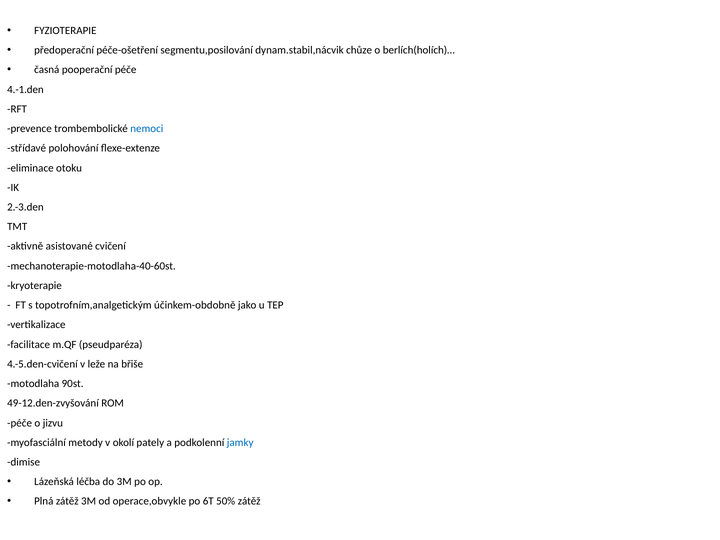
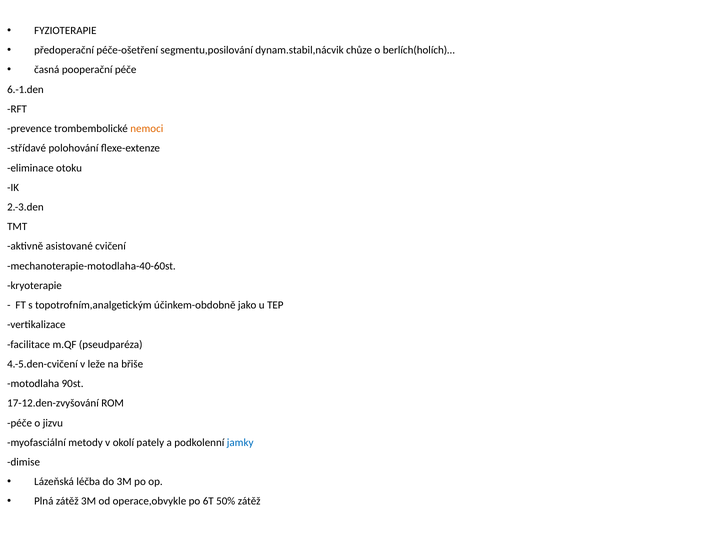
4.-1.den: 4.-1.den -> 6.-1.den
nemoci colour: blue -> orange
49-12.den-zvyšování: 49-12.den-zvyšování -> 17-12.den-zvyšování
